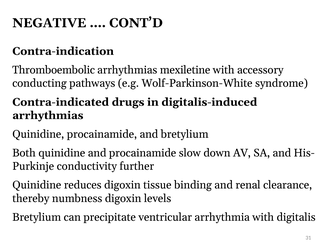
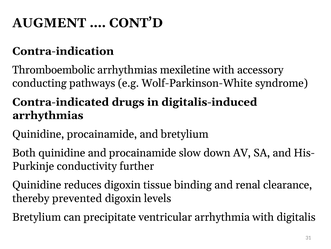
NEGATIVE: NEGATIVE -> AUGMENT
numbness: numbness -> prevented
